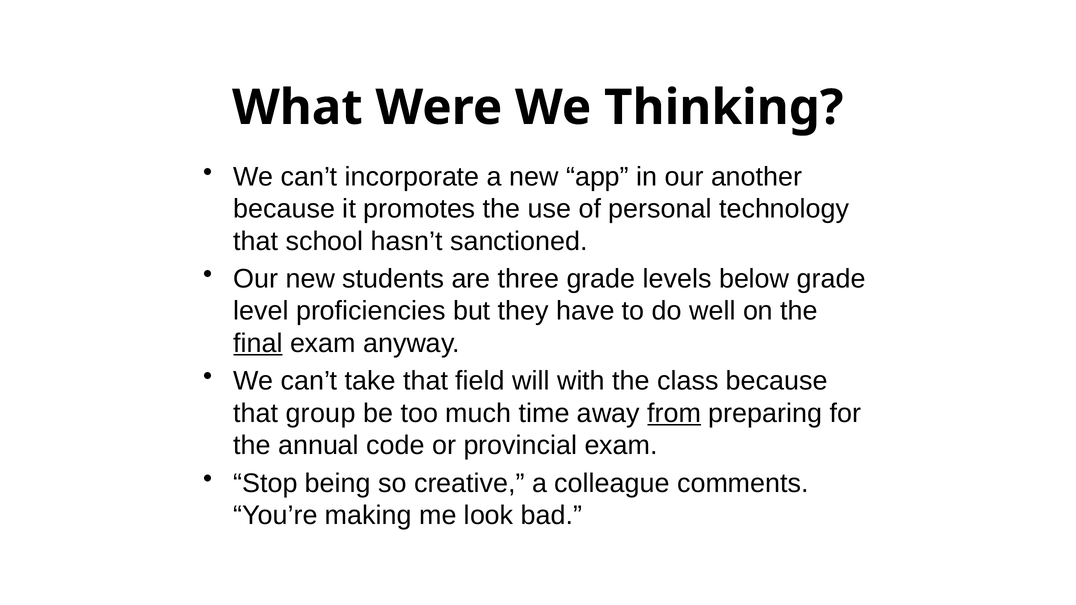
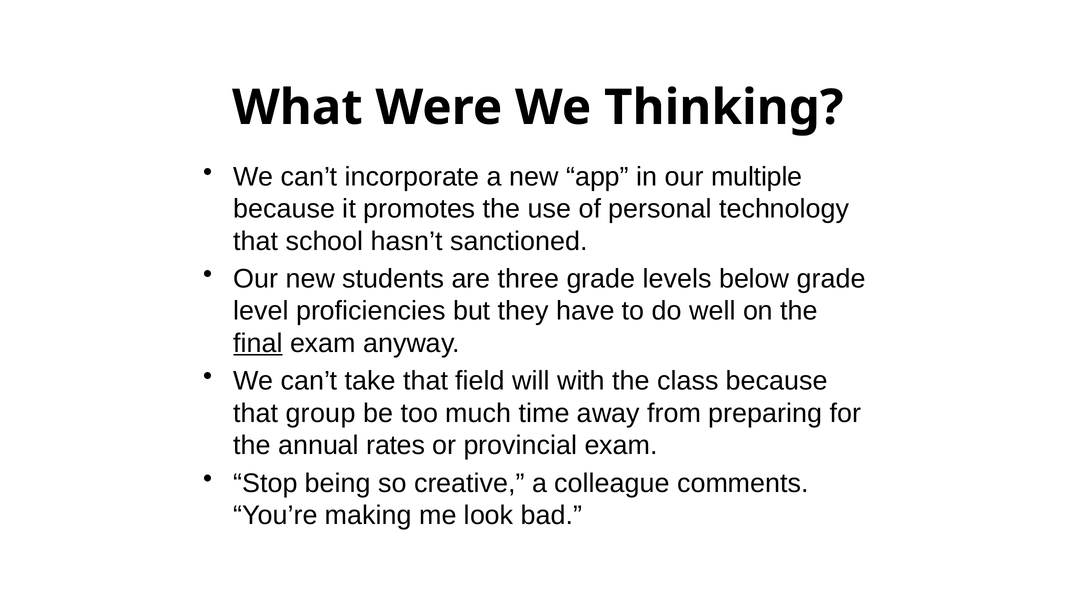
another: another -> multiple
from underline: present -> none
code: code -> rates
